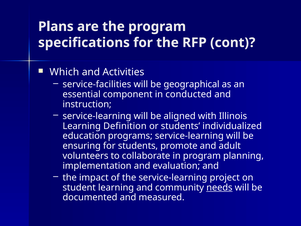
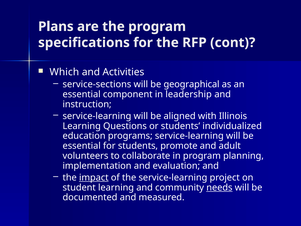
service-facilities: service-facilities -> service-sections
conducted: conducted -> leadership
Definition: Definition -> Questions
ensuring at (82, 146): ensuring -> essential
impact underline: none -> present
